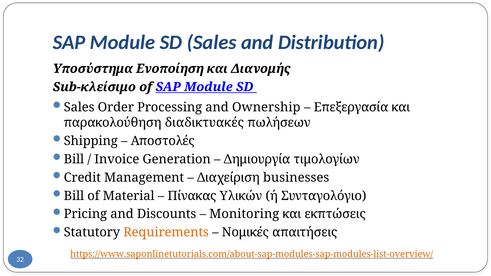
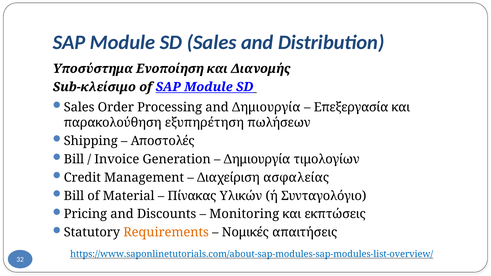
and Ownership: Ownership -> Δημιουργία
διαδικτυακές: διαδικτυακές -> εξυπηρέτηση
businesses: businesses -> ασφαλείας
https://www.saponlinetutorials.com/about-sap-modules-sap-modules-list-overview/ colour: orange -> blue
